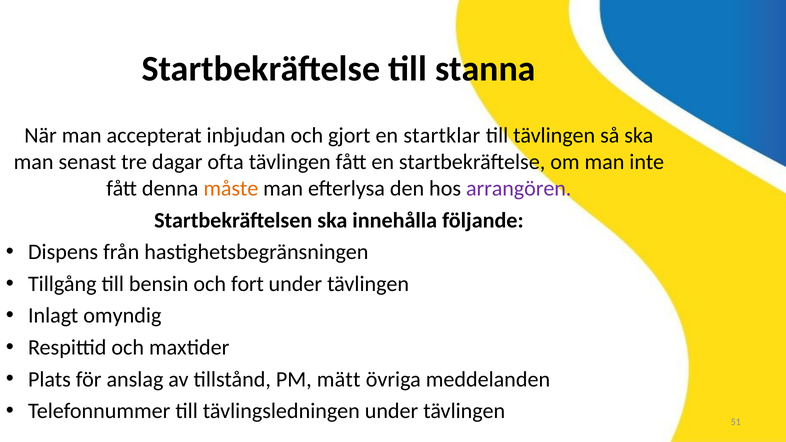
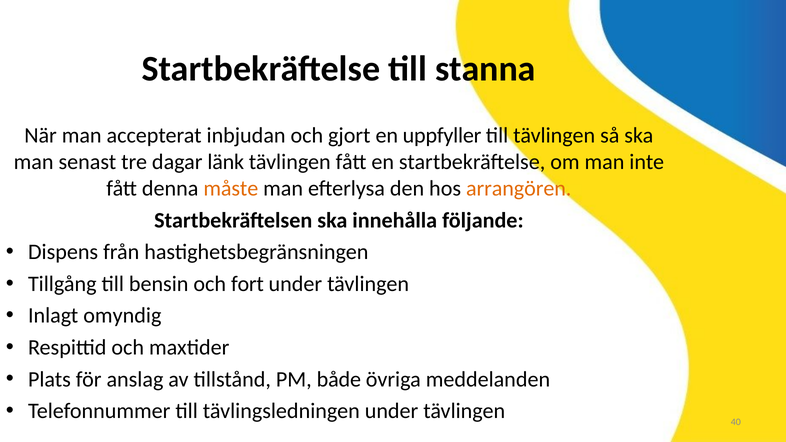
startklar: startklar -> uppfyller
ofta: ofta -> länk
arrangören colour: purple -> orange
mätt: mätt -> både
51: 51 -> 40
